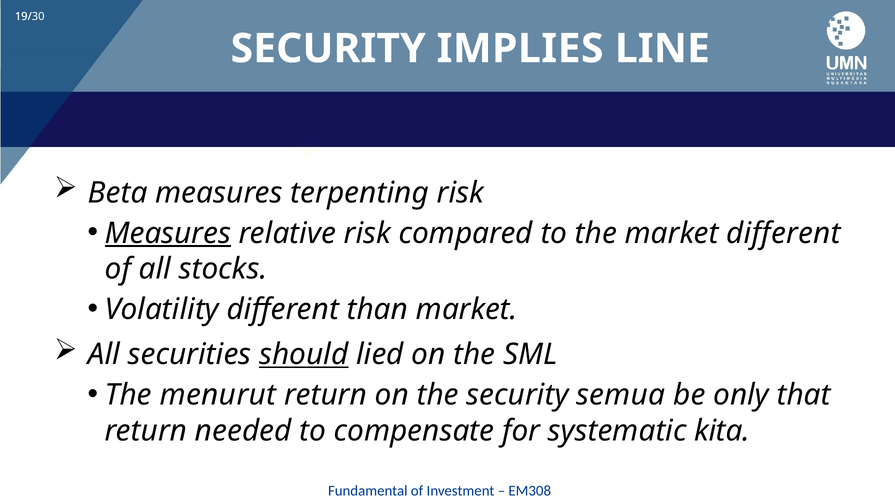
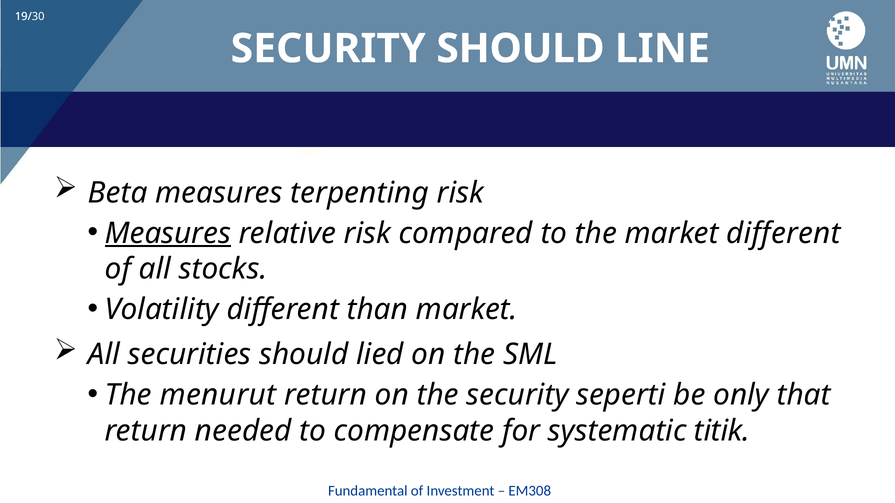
SECURITY IMPLIES: IMPLIES -> SHOULD
should at (304, 355) underline: present -> none
semua: semua -> seperti
kita: kita -> titik
